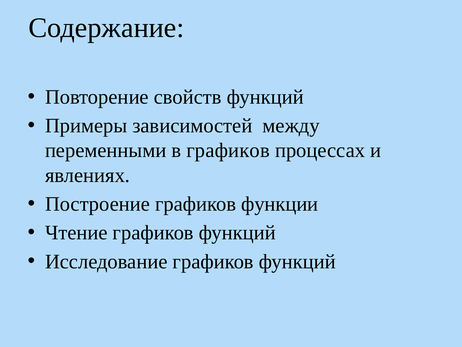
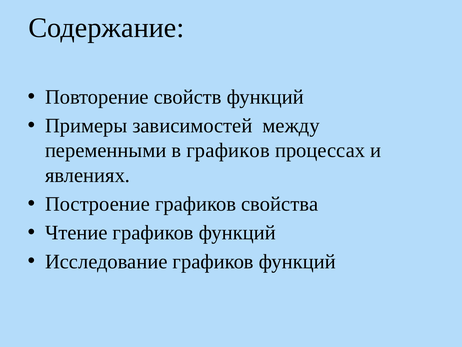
функции: функции -> свойства
